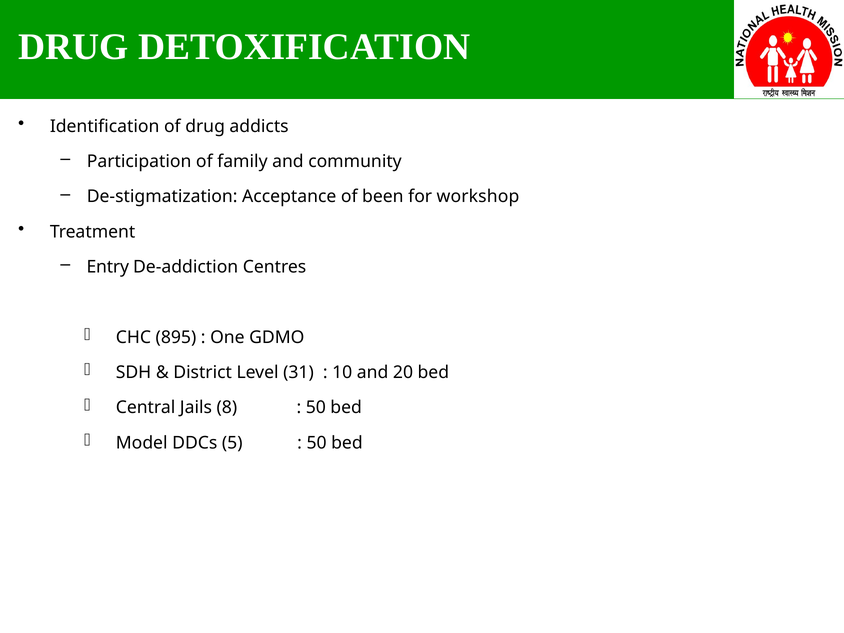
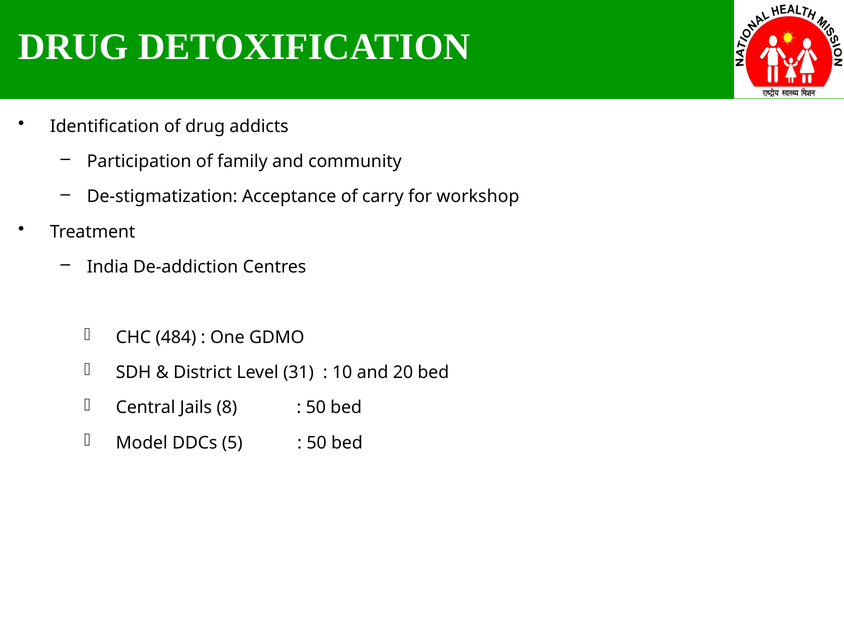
been: been -> carry
Entry: Entry -> India
895: 895 -> 484
